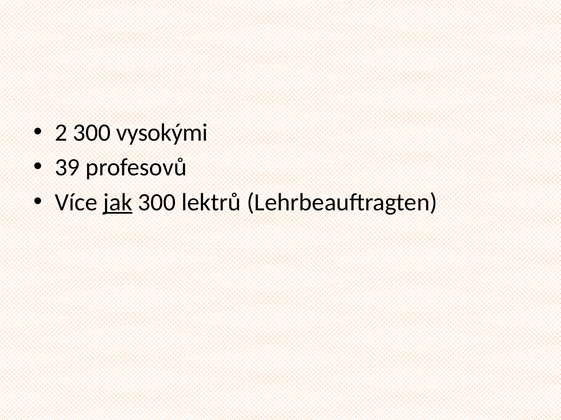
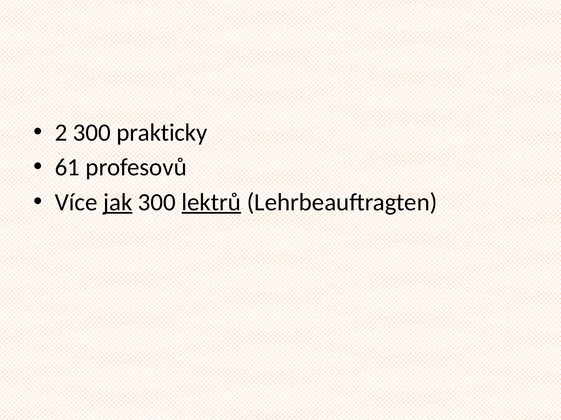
vysokými: vysokými -> prakticky
39: 39 -> 61
lektrů underline: none -> present
